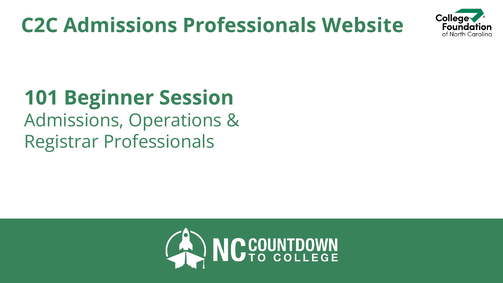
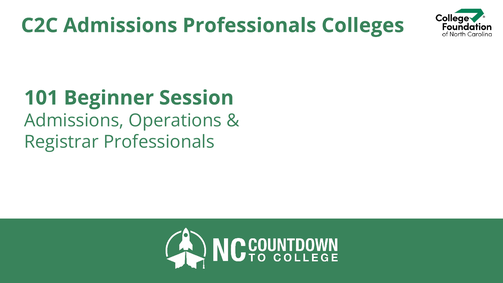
Website: Website -> Colleges
